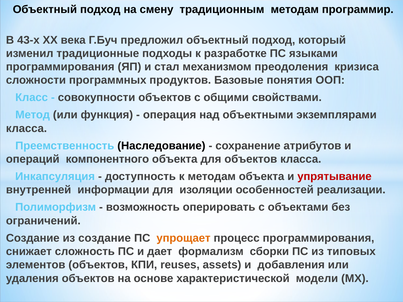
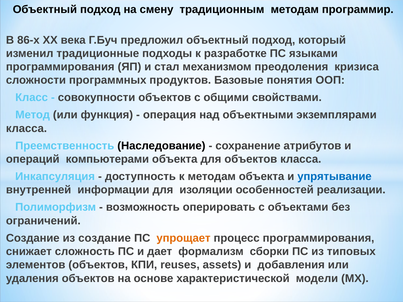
43-х: 43-х -> 86-х
компонентного: компонентного -> компьютерами
упрятывание colour: red -> blue
